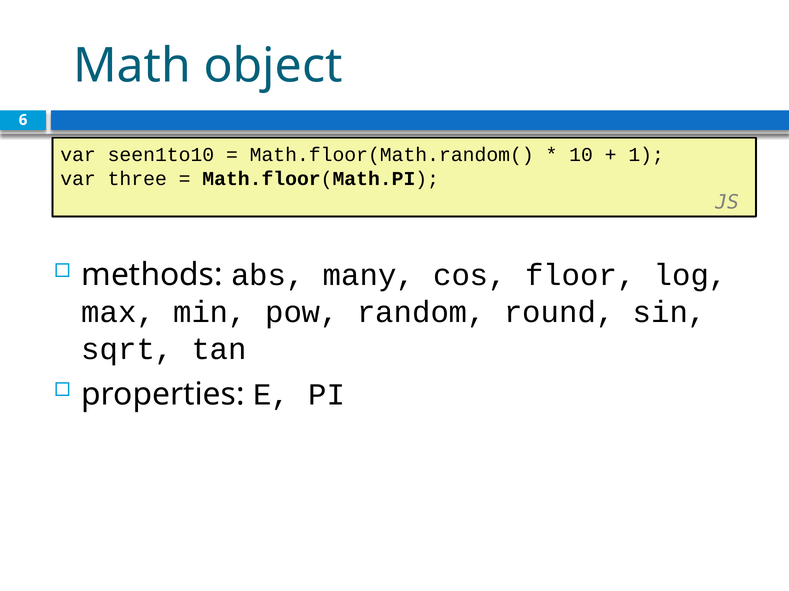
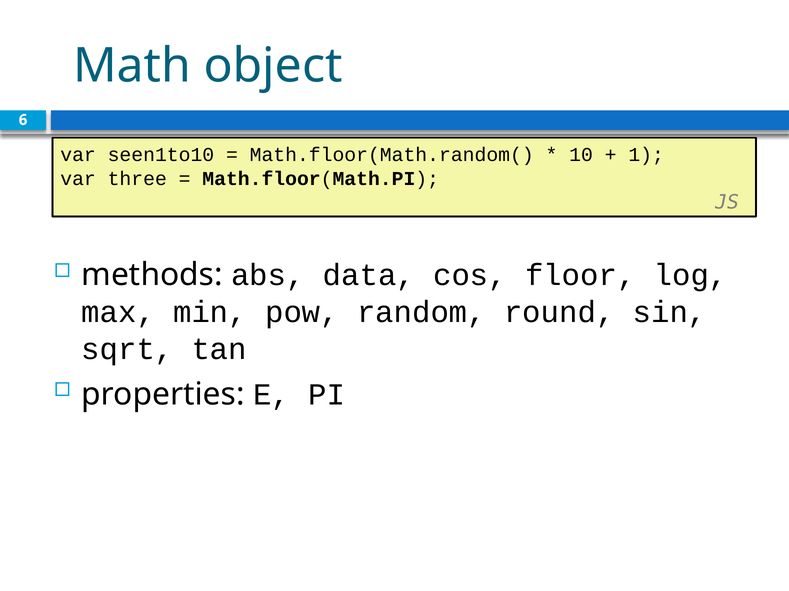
many: many -> data
